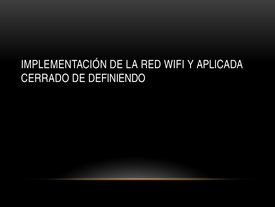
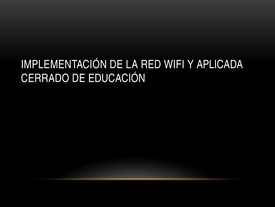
DEFINIENDO: DEFINIENDO -> EDUCACIÓN
